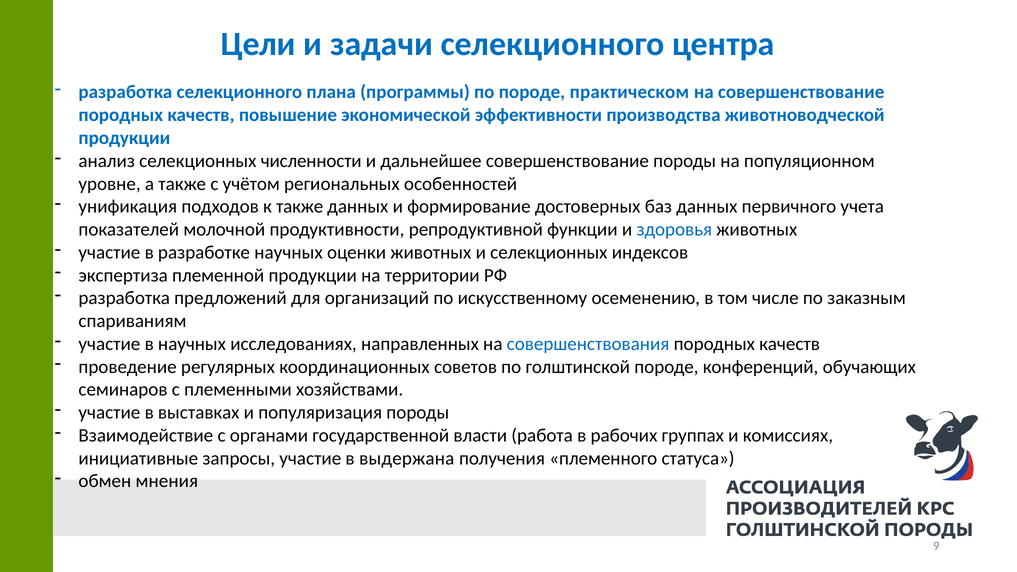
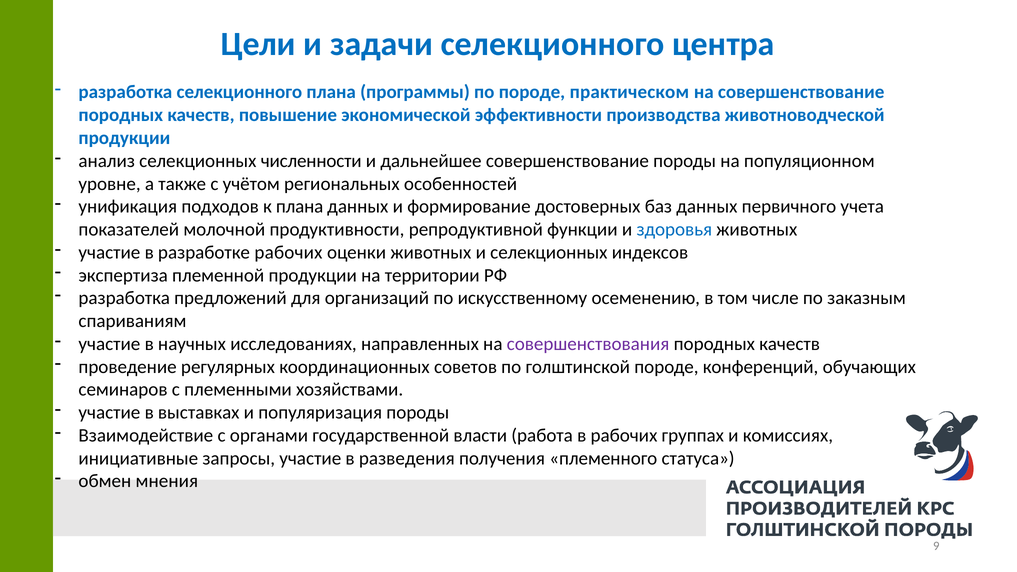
к также: также -> плана
разработке научных: научных -> рабочих
совершенствования colour: blue -> purple
выдержана: выдержана -> разведения
